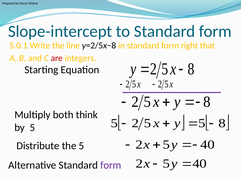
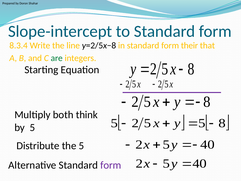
5.0.1: 5.0.1 -> 8.3.4
right: right -> their
are colour: red -> green
